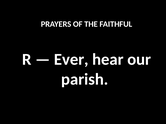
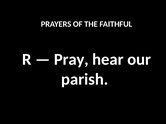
Ever: Ever -> Pray
